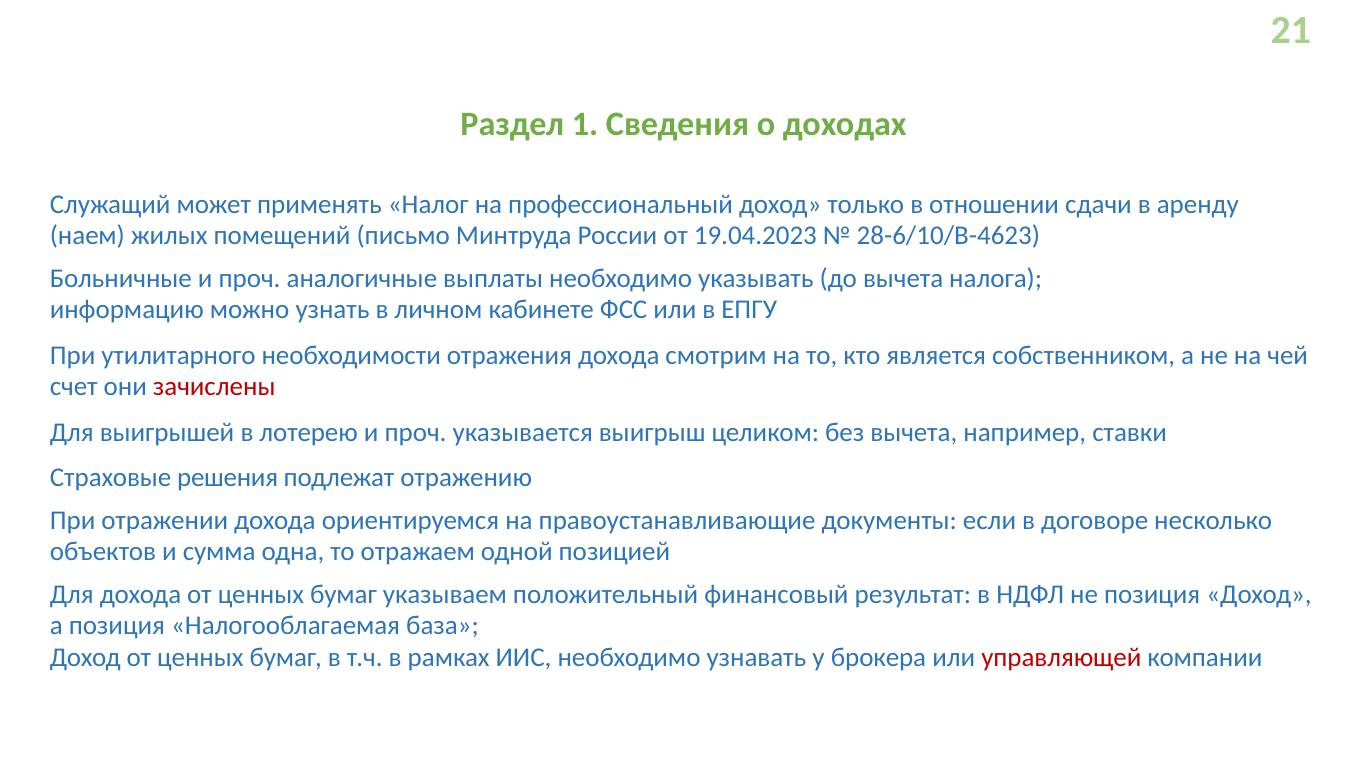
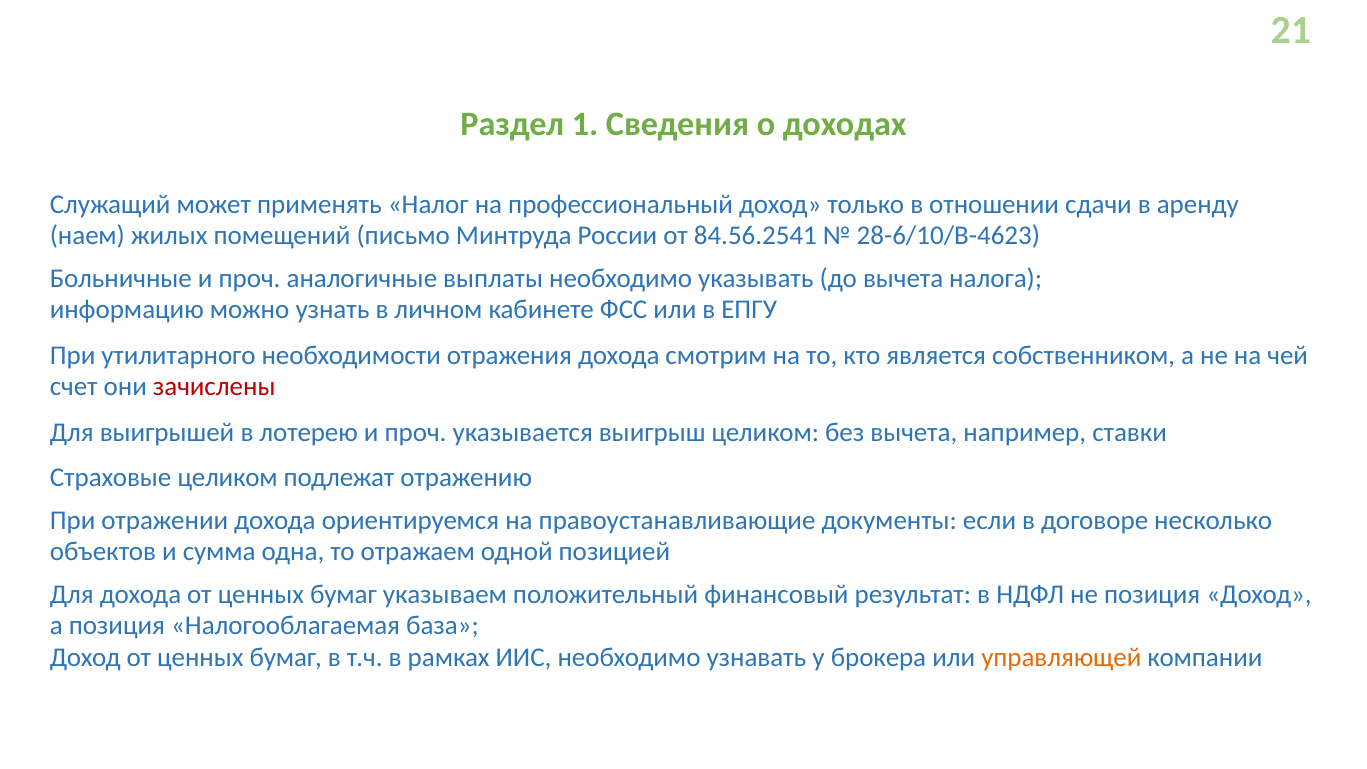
19.04.2023: 19.04.2023 -> 84.56.2541
Страховые решения: решения -> целиком
управляющей colour: red -> orange
